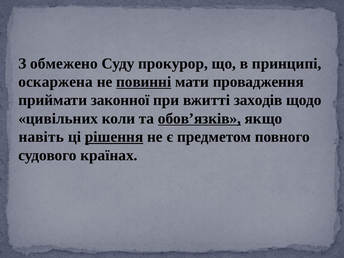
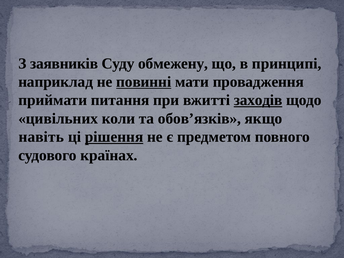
обмежено: обмежено -> заявників
прокурор: прокурор -> обмежену
оскаржена: оскаржена -> наприклад
законної: законної -> питання
заходів underline: none -> present
обов’язків underline: present -> none
